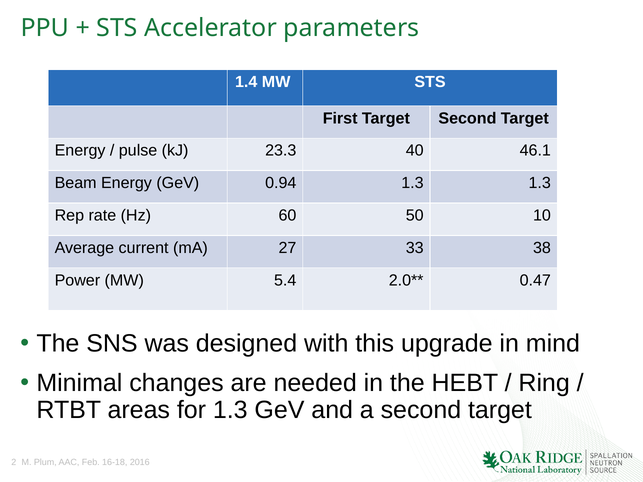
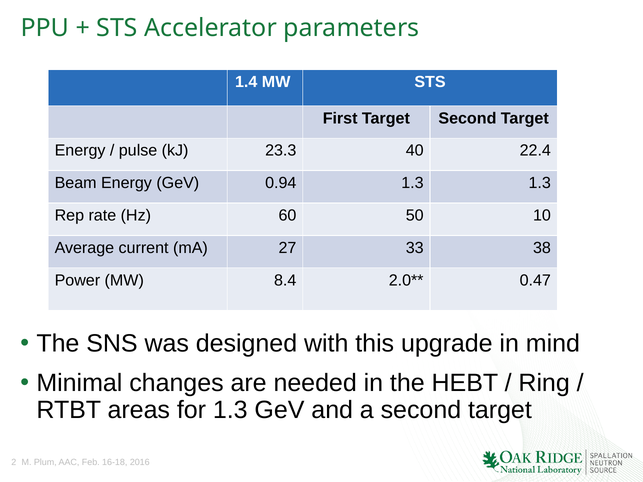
46.1: 46.1 -> 22.4
5.4: 5.4 -> 8.4
